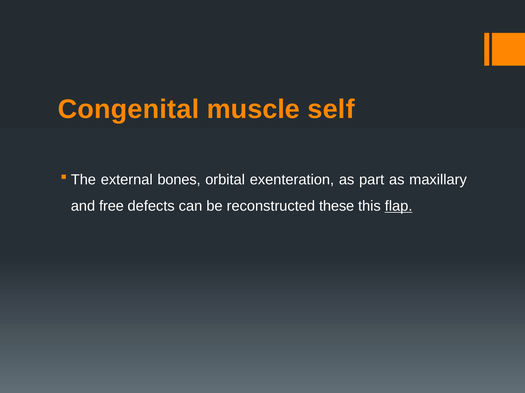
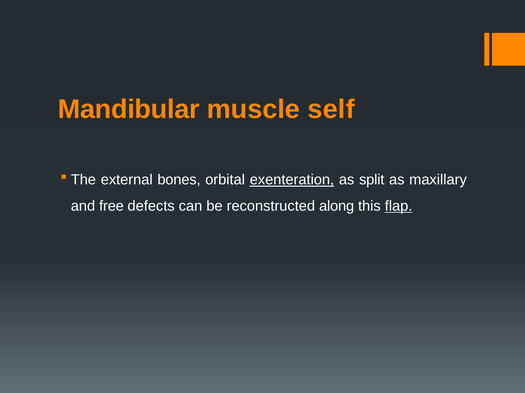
Congenital: Congenital -> Mandibular
exenteration underline: none -> present
part: part -> split
these: these -> along
